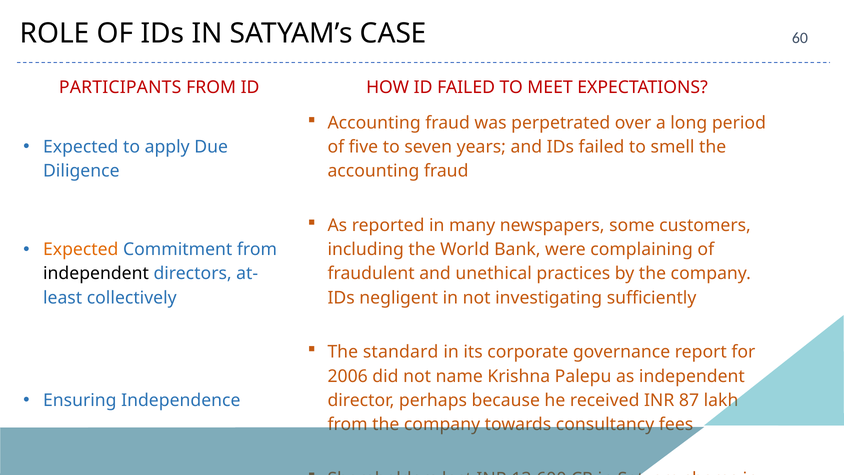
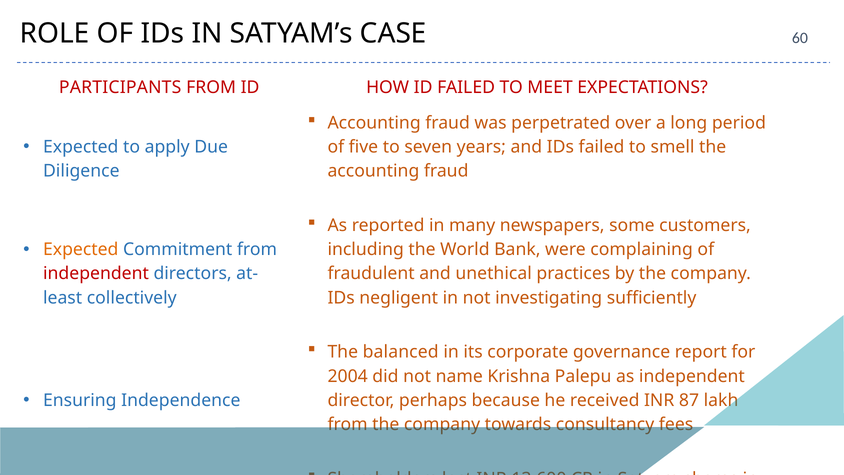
independent at (96, 273) colour: black -> red
standard: standard -> balanced
2006: 2006 -> 2004
